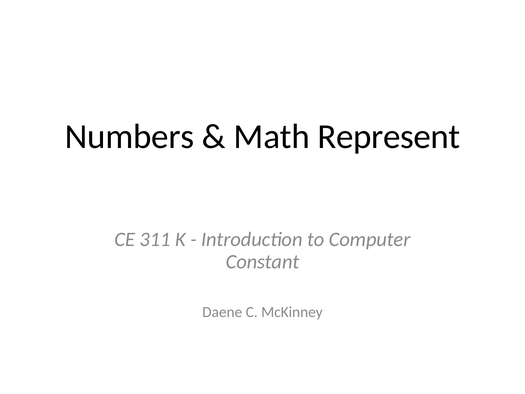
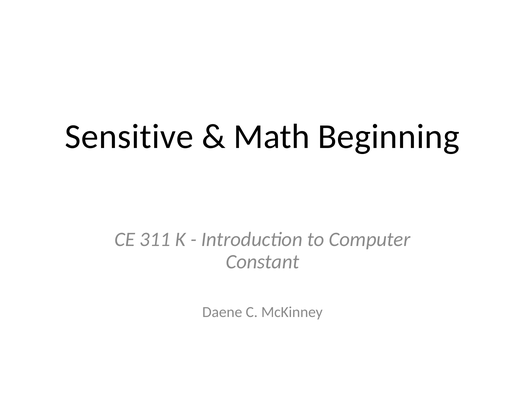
Numbers: Numbers -> Sensitive
Represent: Represent -> Beginning
